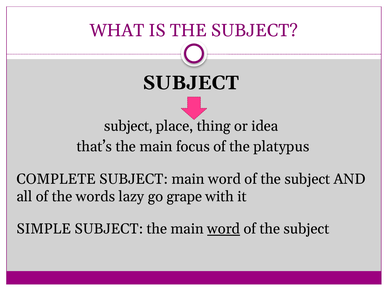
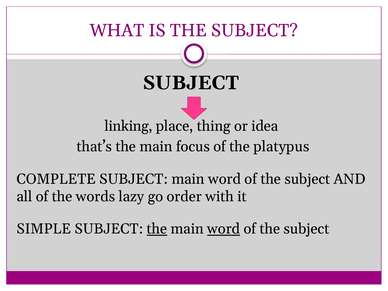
subject at (129, 126): subject -> linking
grape: grape -> order
the at (157, 229) underline: none -> present
